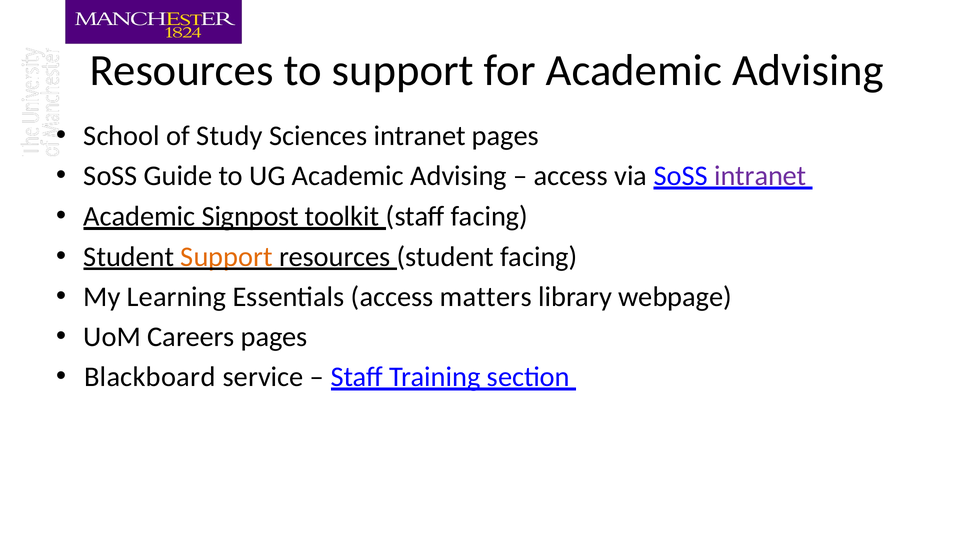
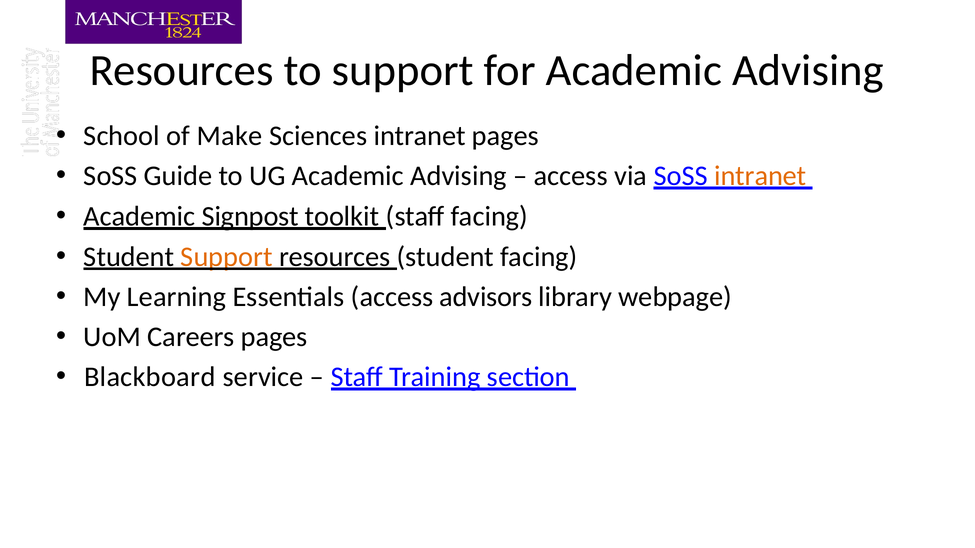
Study: Study -> Make
intranet at (760, 176) colour: purple -> orange
matters: matters -> advisors
